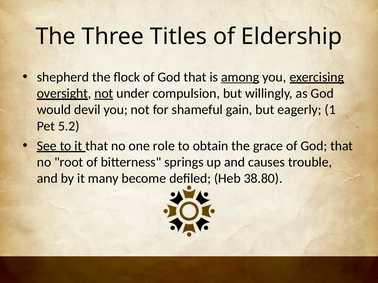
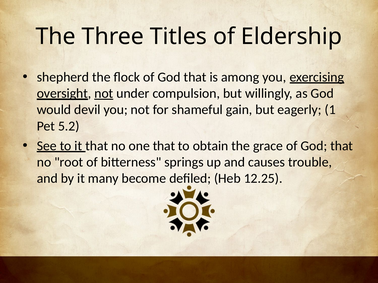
among underline: present -> none
one role: role -> that
38.80: 38.80 -> 12.25
